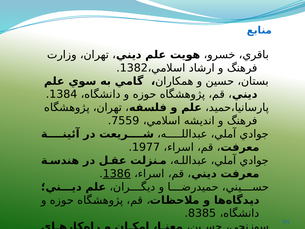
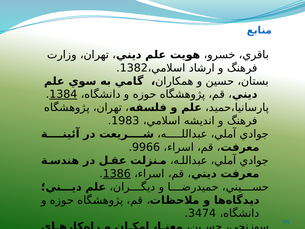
1384 underline: none -> present
7559: 7559 -> 1983
1977: 1977 -> 9966
8385: 8385 -> 3474
